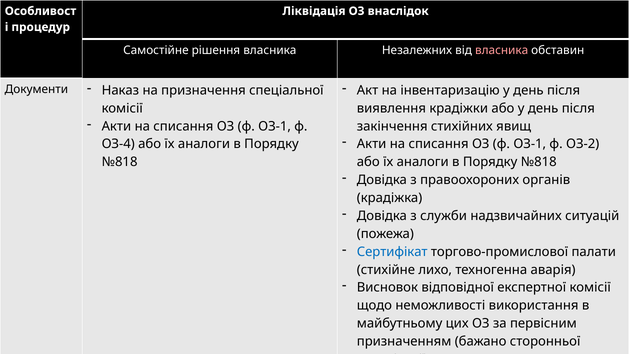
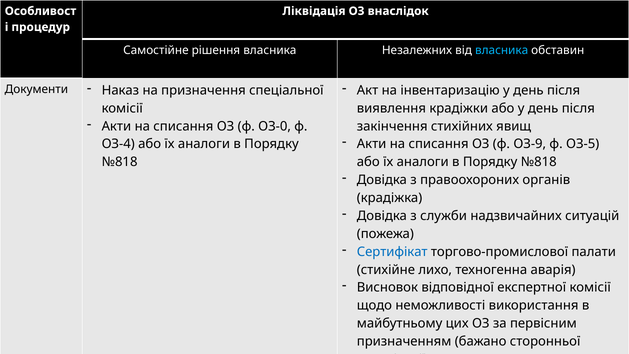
власника at (502, 50) colour: pink -> light blue
ОЗ-1 at (275, 126): ОЗ-1 -> ОЗ-0
ОЗ-1 at (530, 144): ОЗ-1 -> ОЗ-9
ОЗ-2: ОЗ-2 -> ОЗ-5
